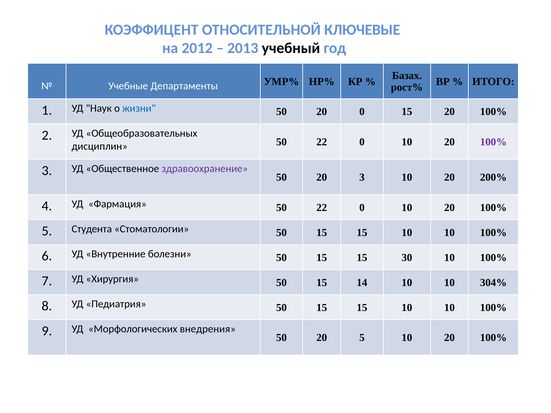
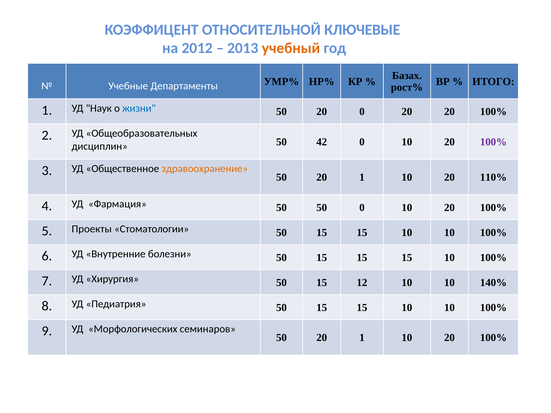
учебный colour: black -> orange
0 15: 15 -> 20
дисциплин 50 22: 22 -> 42
здравоохранение colour: purple -> orange
3 at (362, 177): 3 -> 1
200%: 200% -> 110%
Фармация 50 22: 22 -> 50
Студента: Студента -> Проекты
15 15 30: 30 -> 15
14: 14 -> 12
304%: 304% -> 140%
внедрения: внедрения -> семинаров
5 at (362, 338): 5 -> 1
